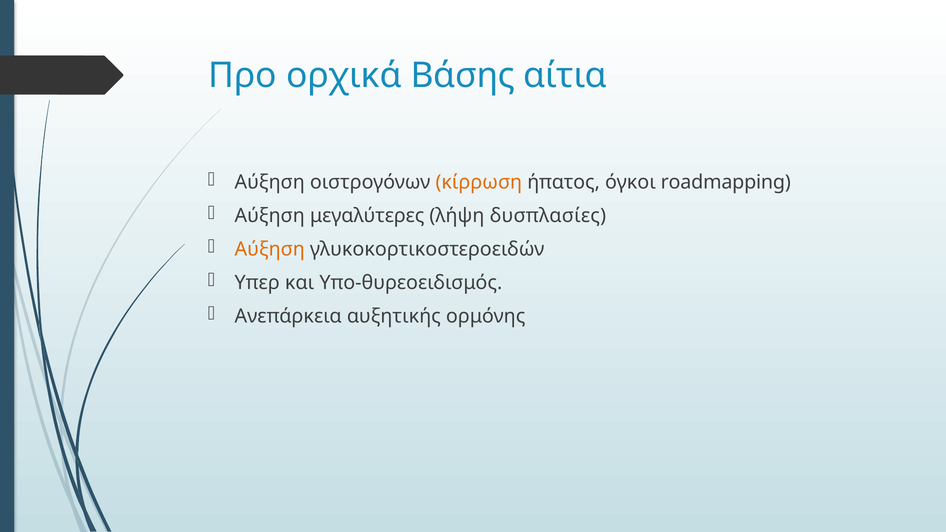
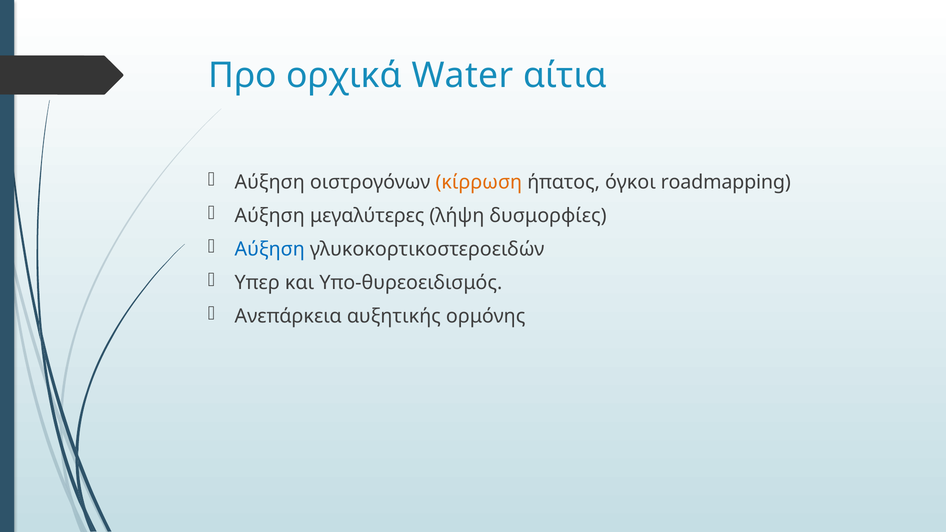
Βάσης: Βάσης -> Water
δυσπλασίες: δυσπλασίες -> δυσμορφίες
Αύξηση at (270, 249) colour: orange -> blue
